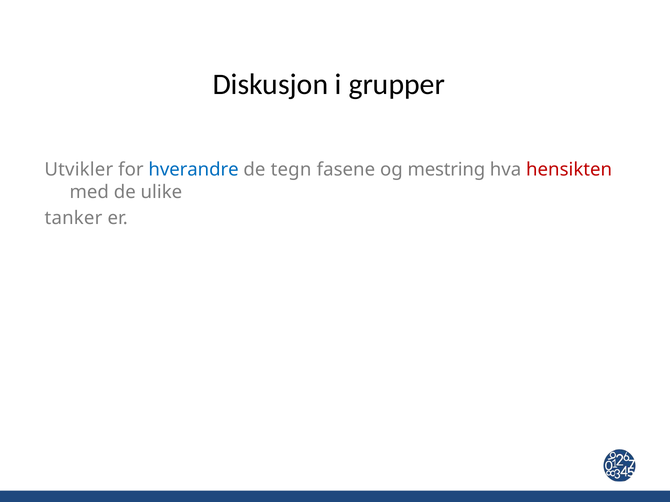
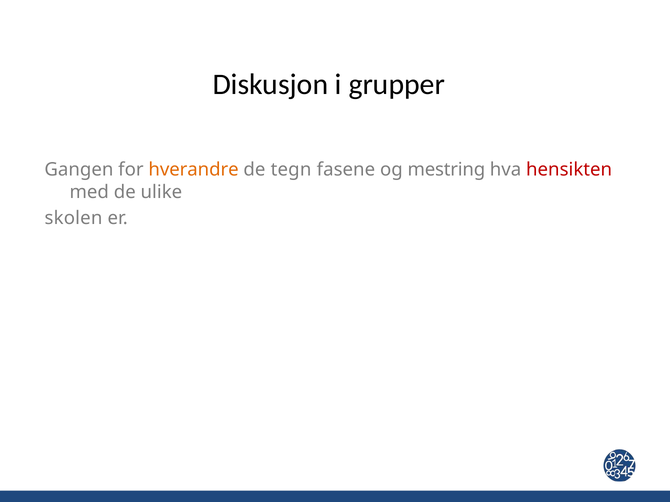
Utvikler: Utvikler -> Gangen
hverandre colour: blue -> orange
tanker: tanker -> skolen
